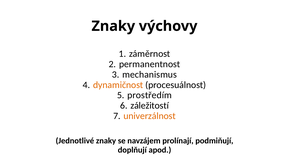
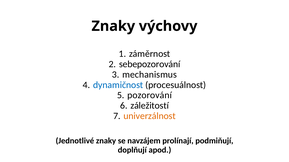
permanentnost: permanentnost -> sebepozorování
dynamičnost colour: orange -> blue
prostředím: prostředím -> pozorování
